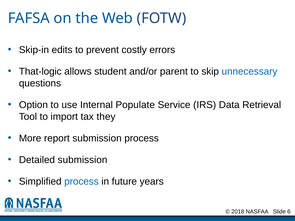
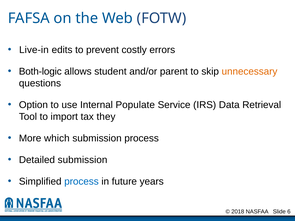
Skip-in: Skip-in -> Live-in
That-logic: That-logic -> Both-logic
unnecessary colour: blue -> orange
report: report -> which
